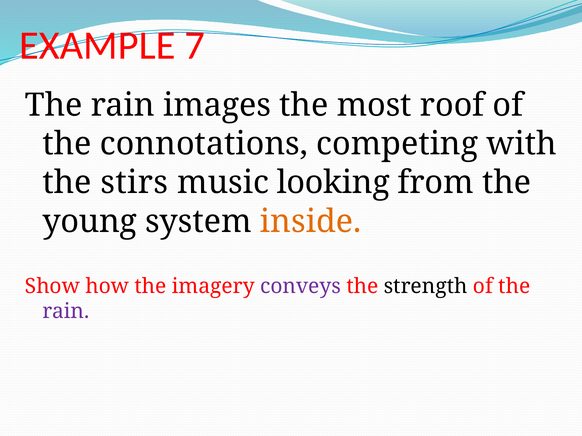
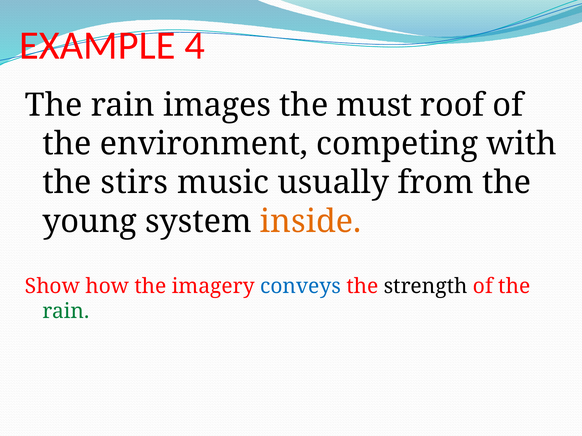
7: 7 -> 4
most: most -> must
connotations: connotations -> environment
looking: looking -> usually
conveys colour: purple -> blue
rain at (66, 312) colour: purple -> green
